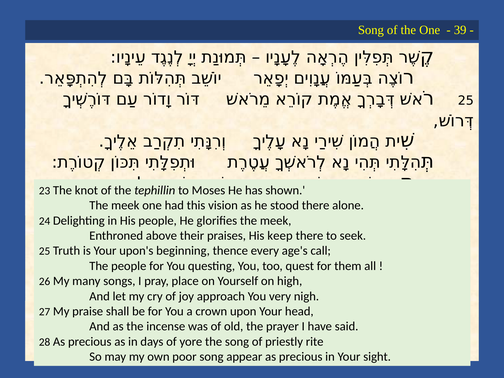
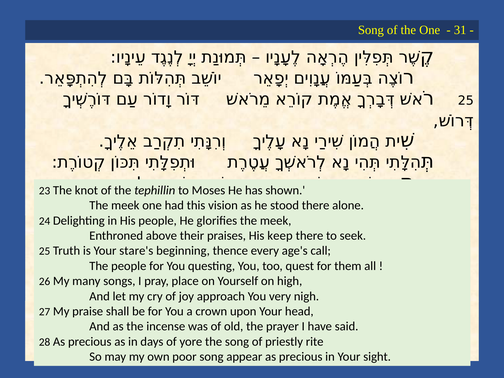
39: 39 -> 31
upon's: upon's -> stare's
